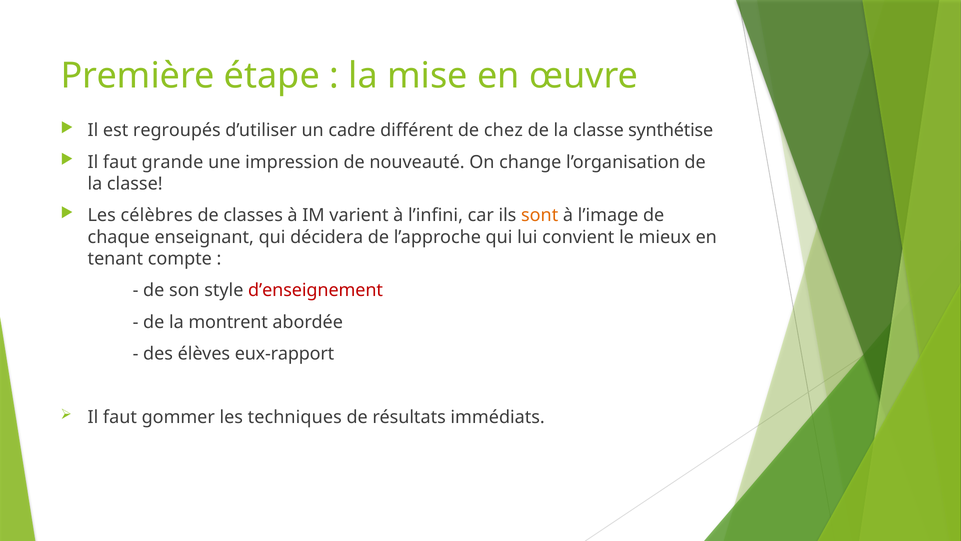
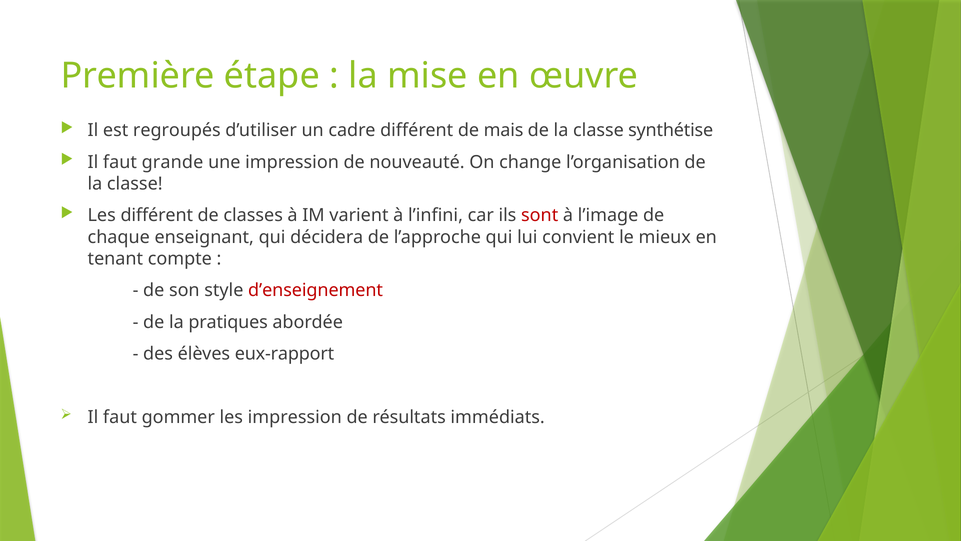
chez: chez -> mais
Les célèbres: célèbres -> différent
sont colour: orange -> red
montrent: montrent -> pratiques
les techniques: techniques -> impression
